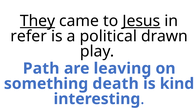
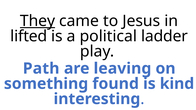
Jesus underline: present -> none
refer: refer -> lifted
drawn: drawn -> ladder
death: death -> found
